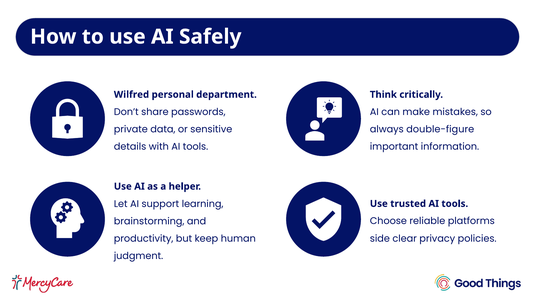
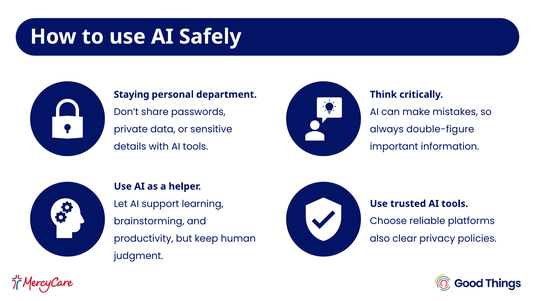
Wilfred: Wilfred -> Staying
side: side -> also
